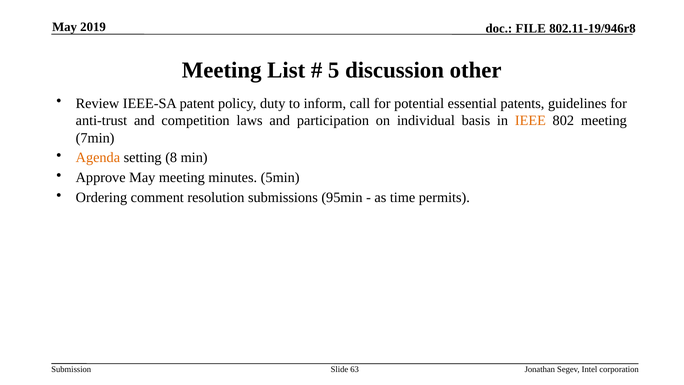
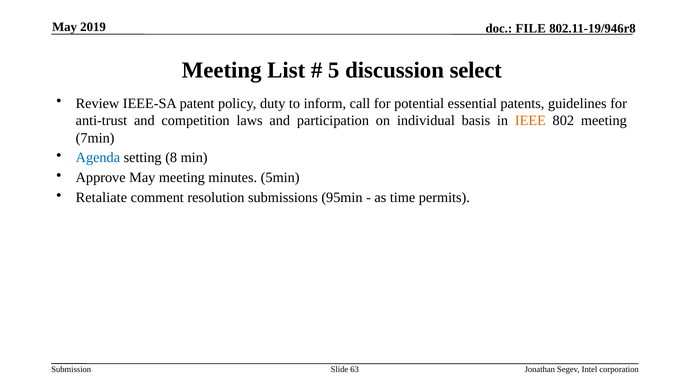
other: other -> select
Agenda colour: orange -> blue
Ordering: Ordering -> Retaliate
